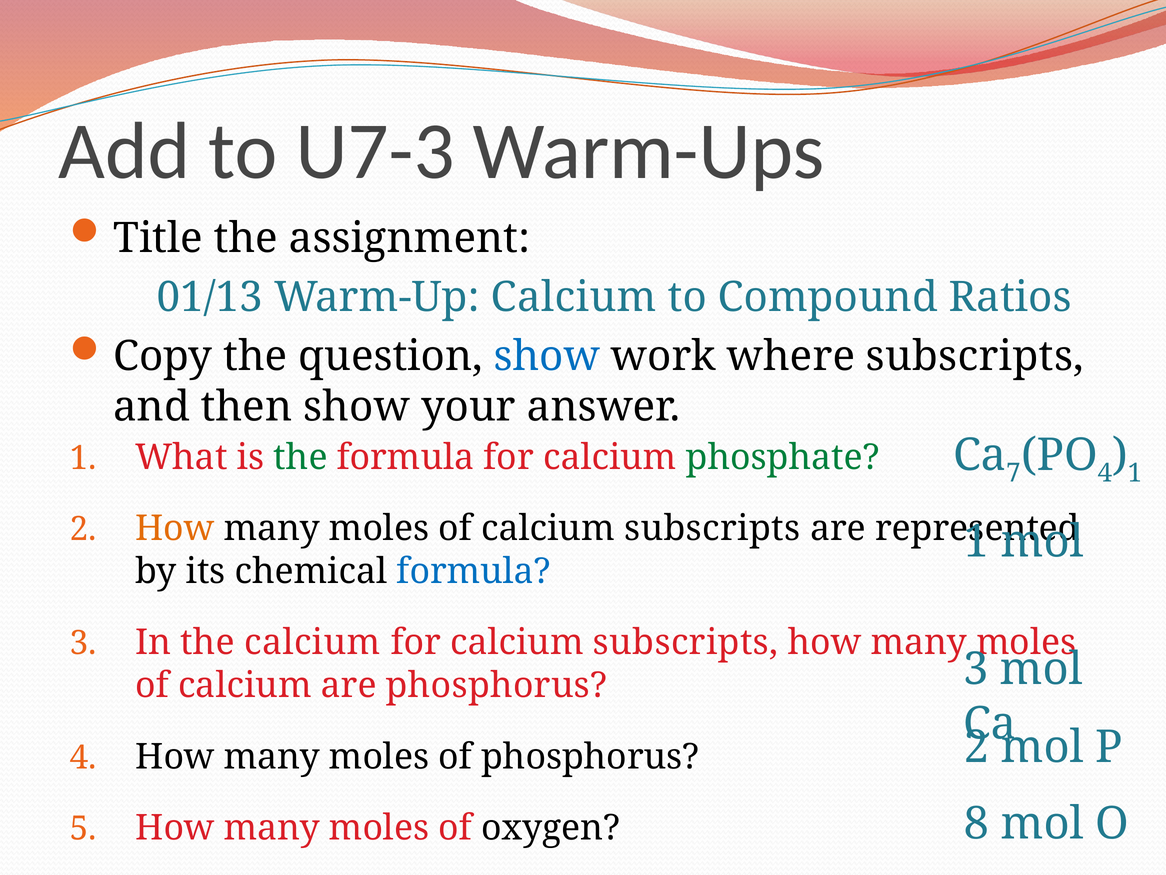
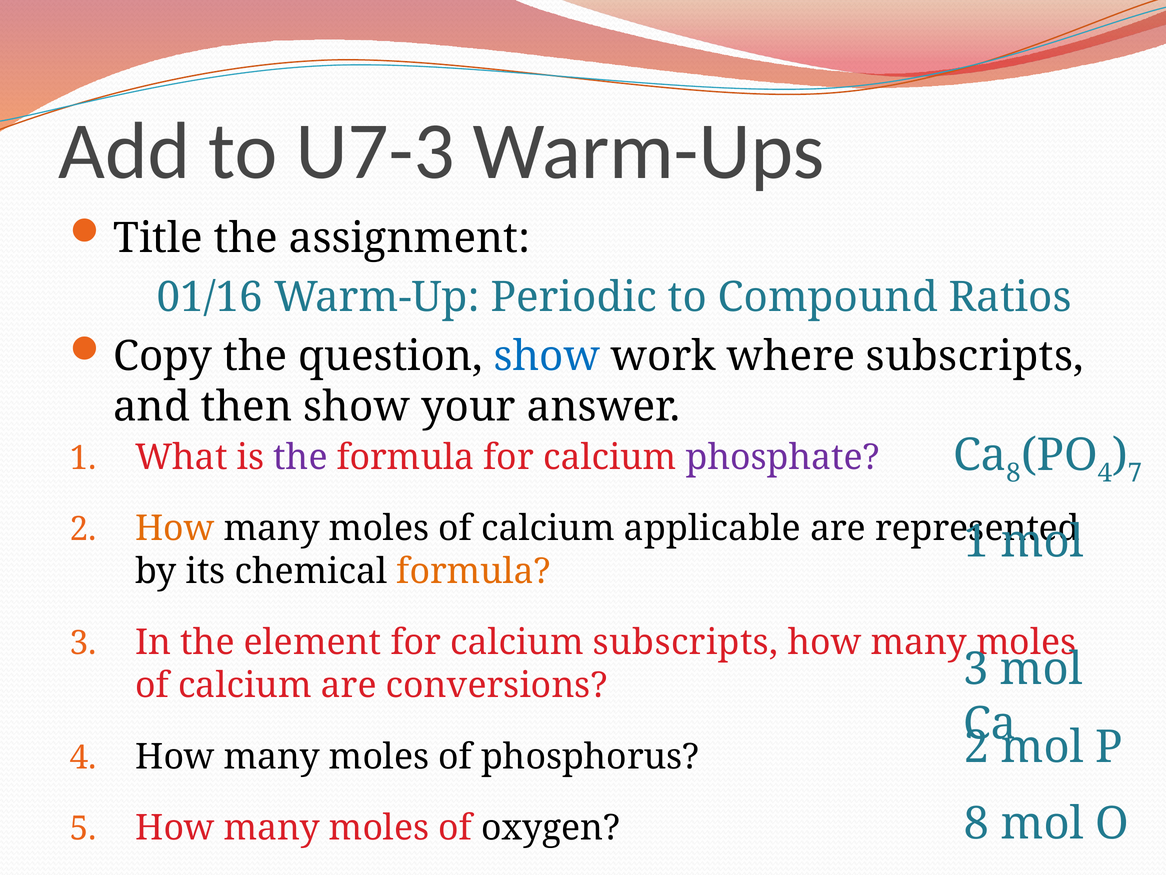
01/13: 01/13 -> 01/16
Warm-Up Calcium: Calcium -> Periodic
Ca 7: 7 -> 8
1 at (1135, 473): 1 -> 7
the at (300, 457) colour: green -> purple
phosphate colour: green -> purple
of calcium subscripts: subscripts -> applicable
formula at (474, 571) colour: blue -> orange
the calcium: calcium -> element
are phosphorus: phosphorus -> conversions
